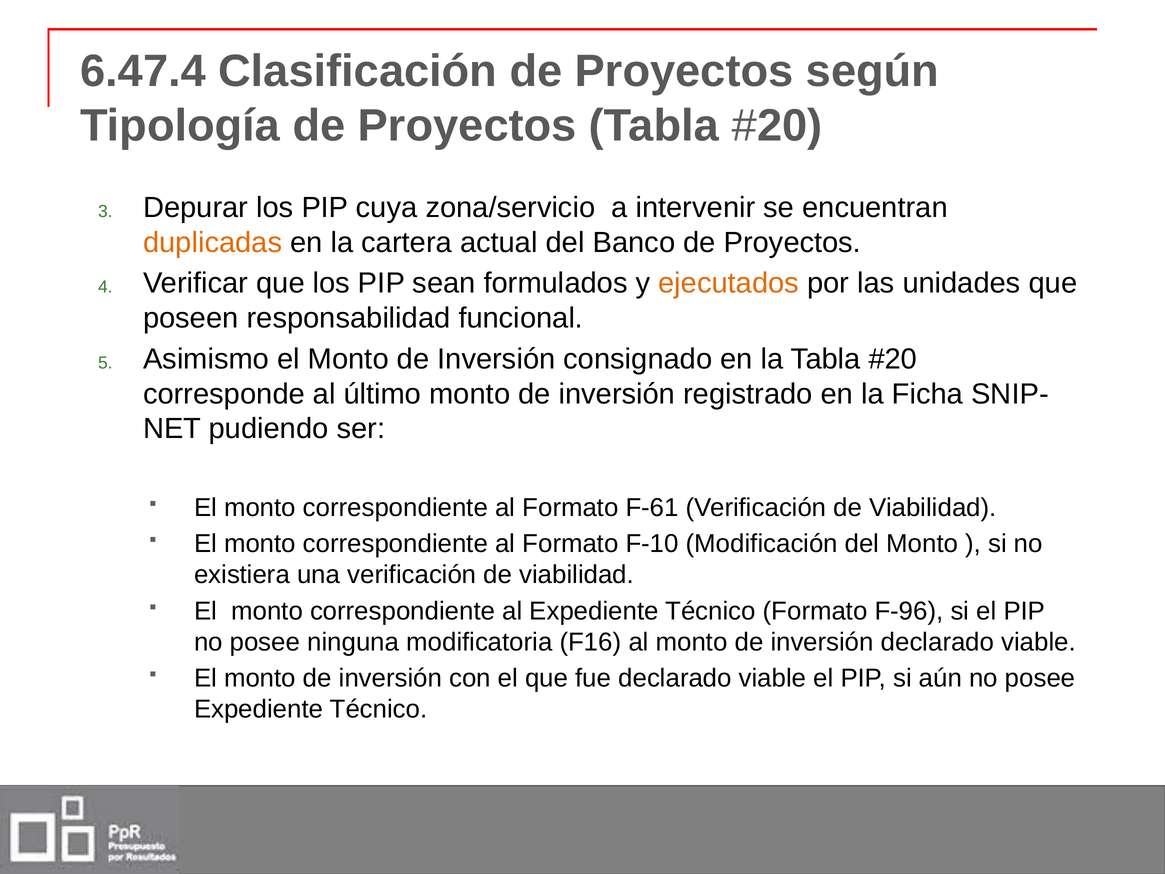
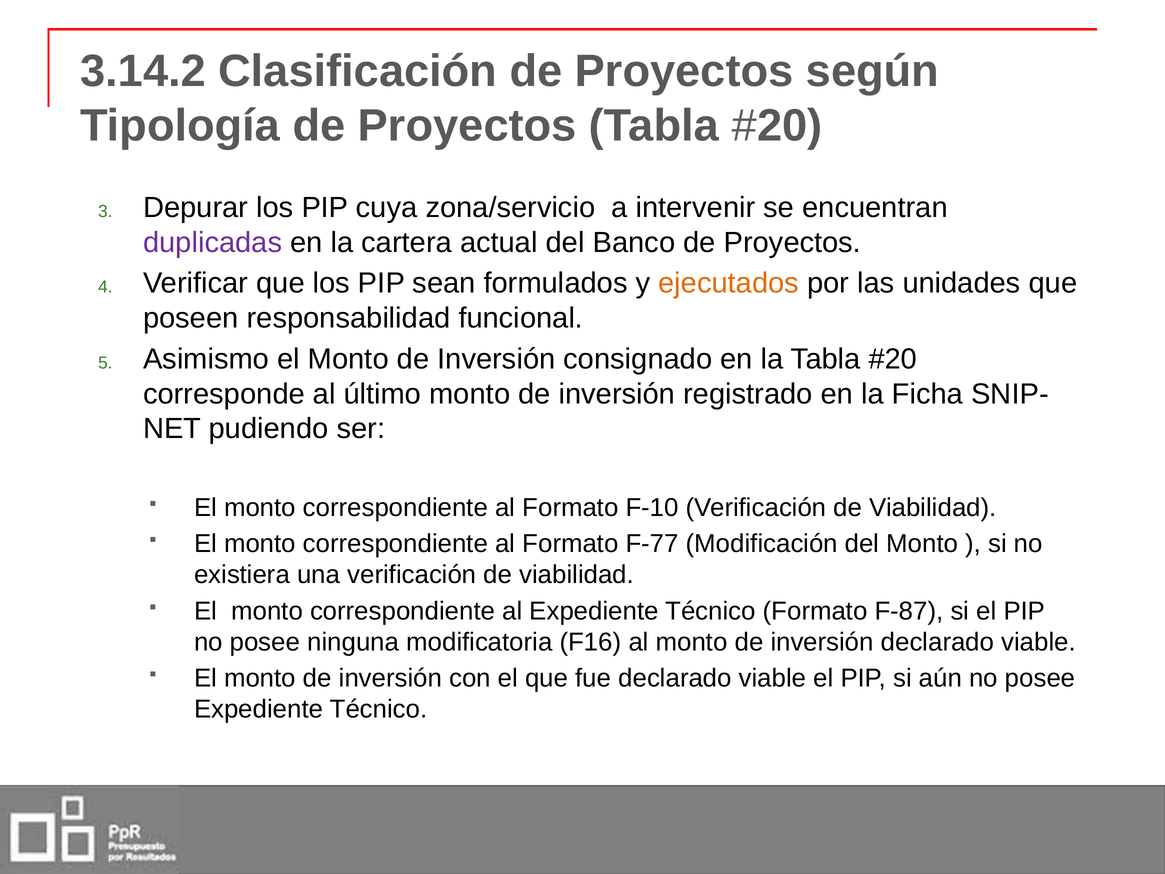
6.47.4: 6.47.4 -> 3.14.2
duplicadas colour: orange -> purple
F-61: F-61 -> F-10
F-10: F-10 -> F-77
F-96: F-96 -> F-87
